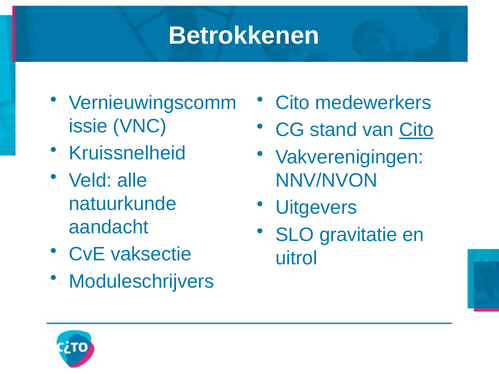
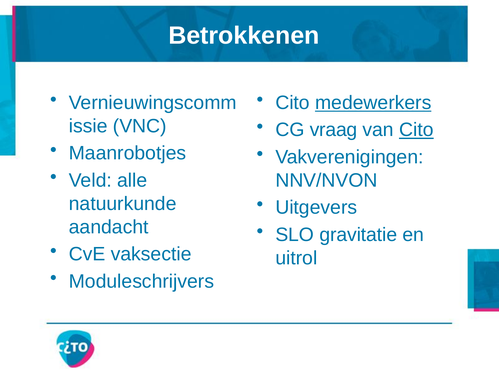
medewerkers underline: none -> present
stand: stand -> vraag
Kruissnelheid: Kruissnelheid -> Maanrobotjes
